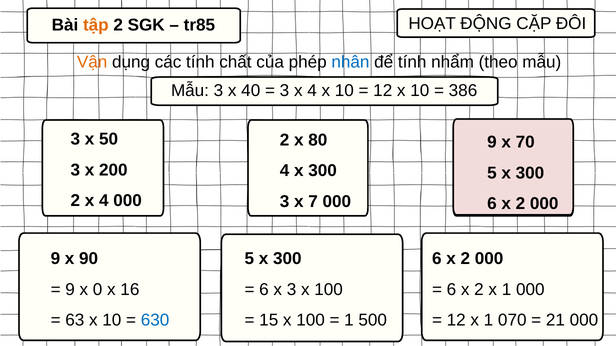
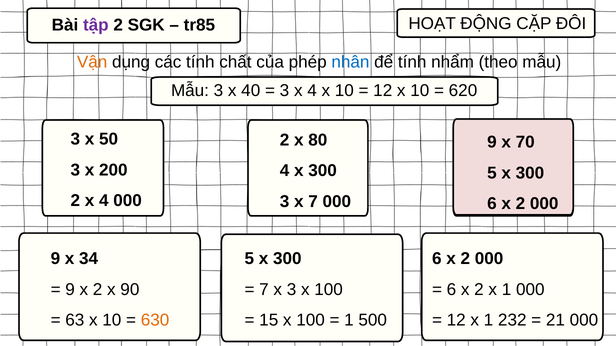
tập colour: orange -> purple
386: 386 -> 620
90: 90 -> 34
9 x 0: 0 -> 2
16: 16 -> 90
6 at (264, 290): 6 -> 7
630 colour: blue -> orange
070: 070 -> 232
